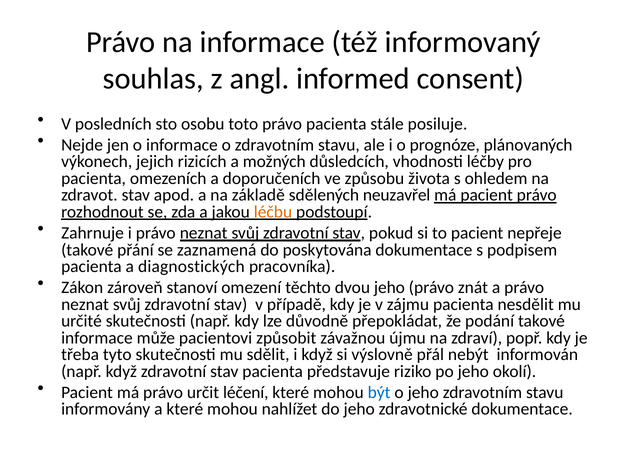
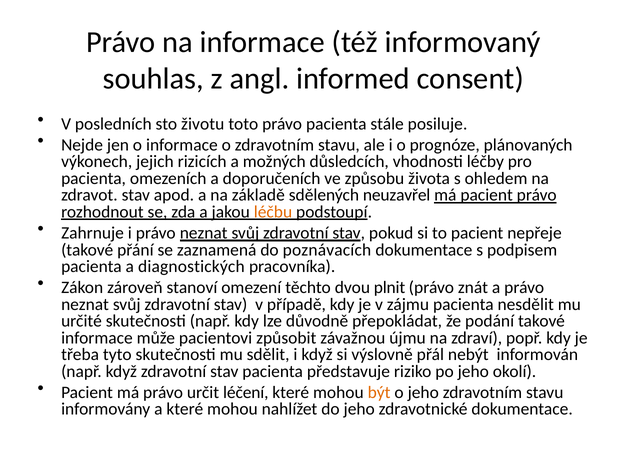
osobu: osobu -> životu
poskytována: poskytována -> poznávacích
dvou jeho: jeho -> plnit
být colour: blue -> orange
